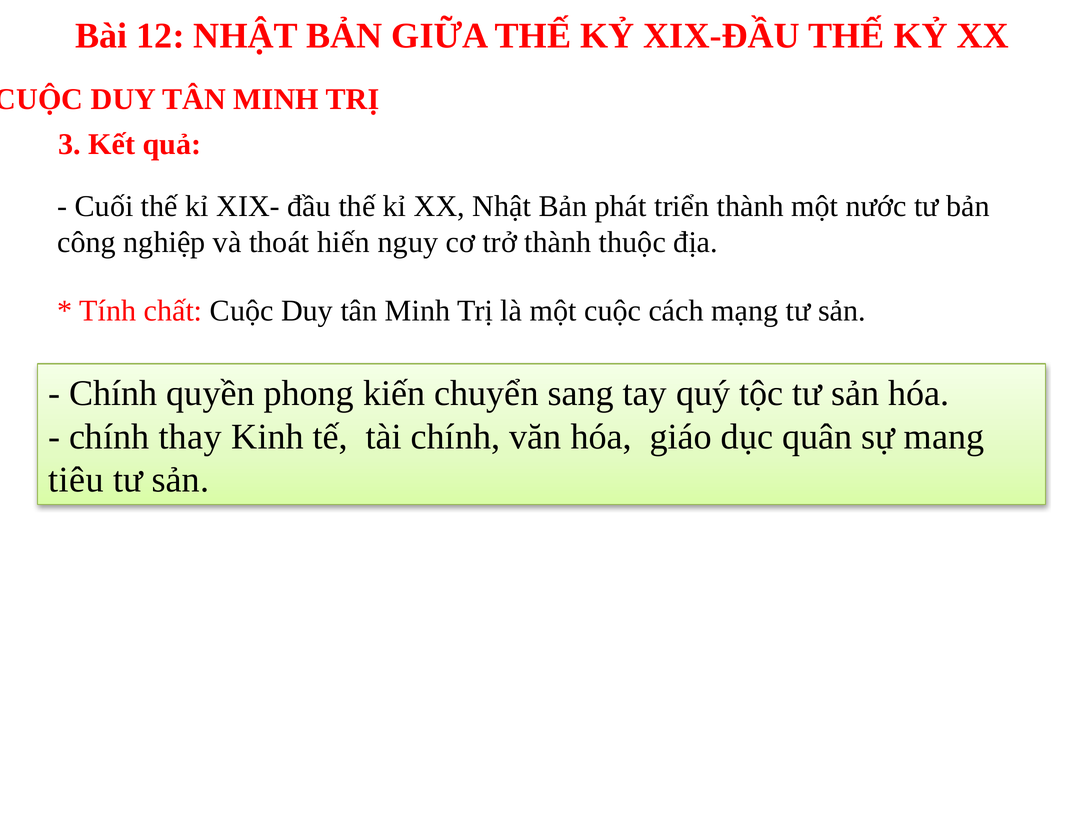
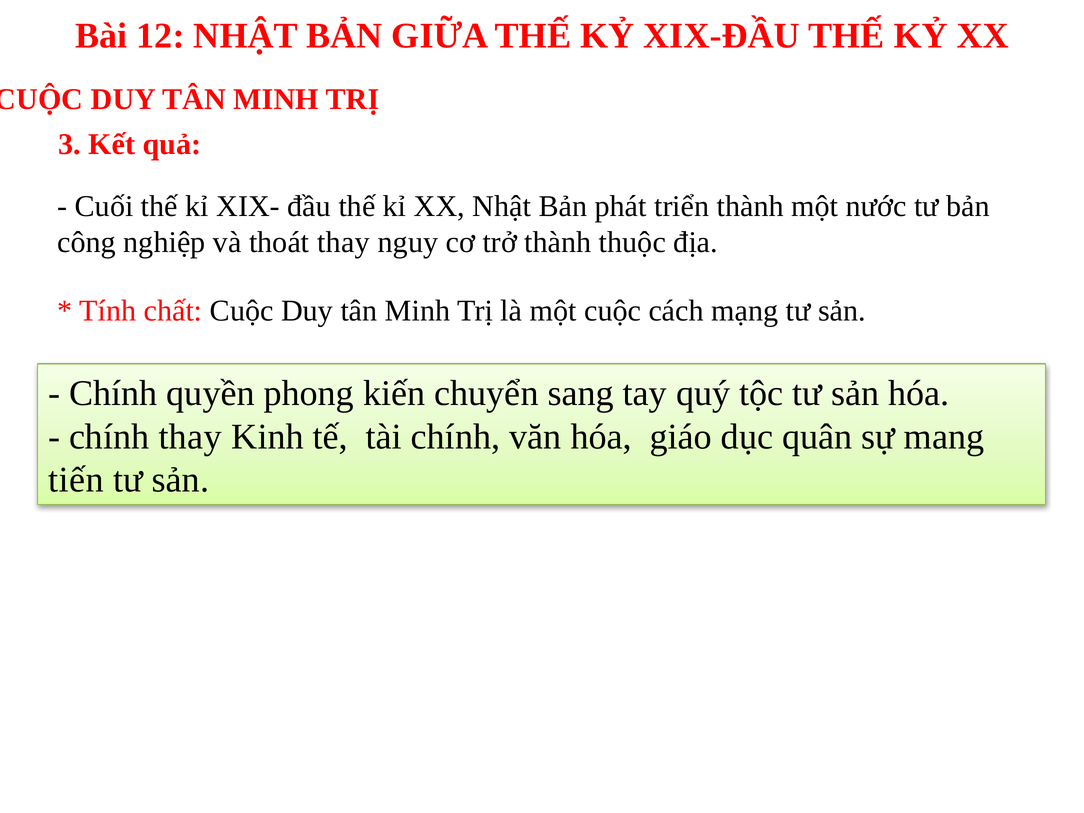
thoát hiến: hiến -> thay
tiêu: tiêu -> tiến
